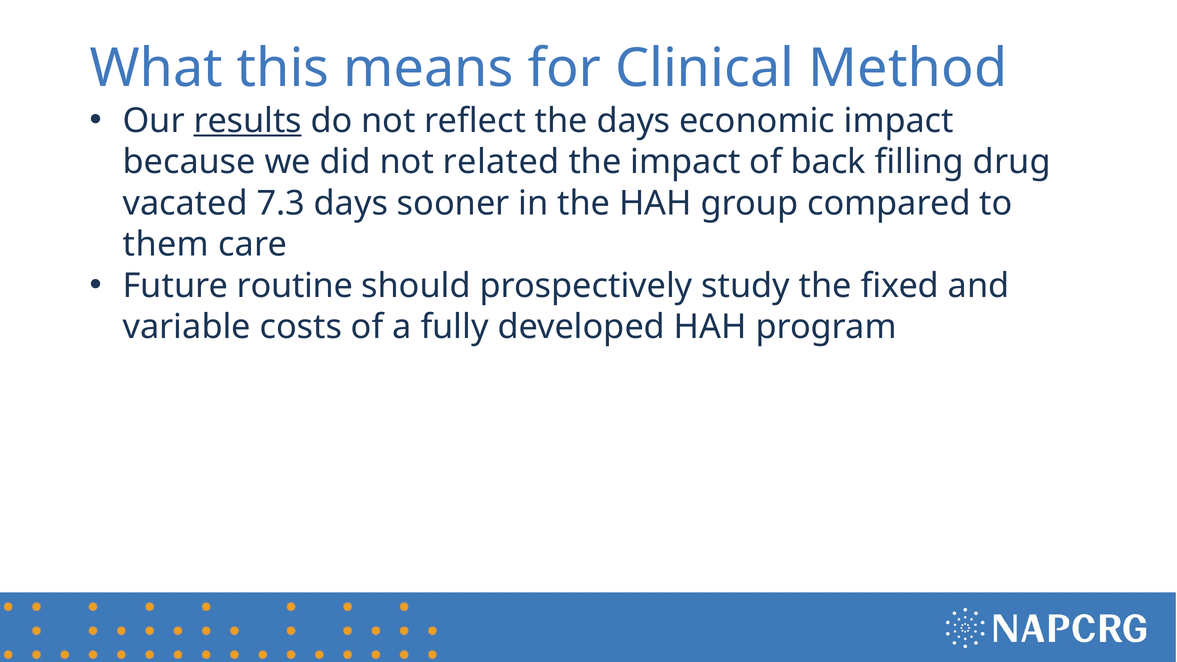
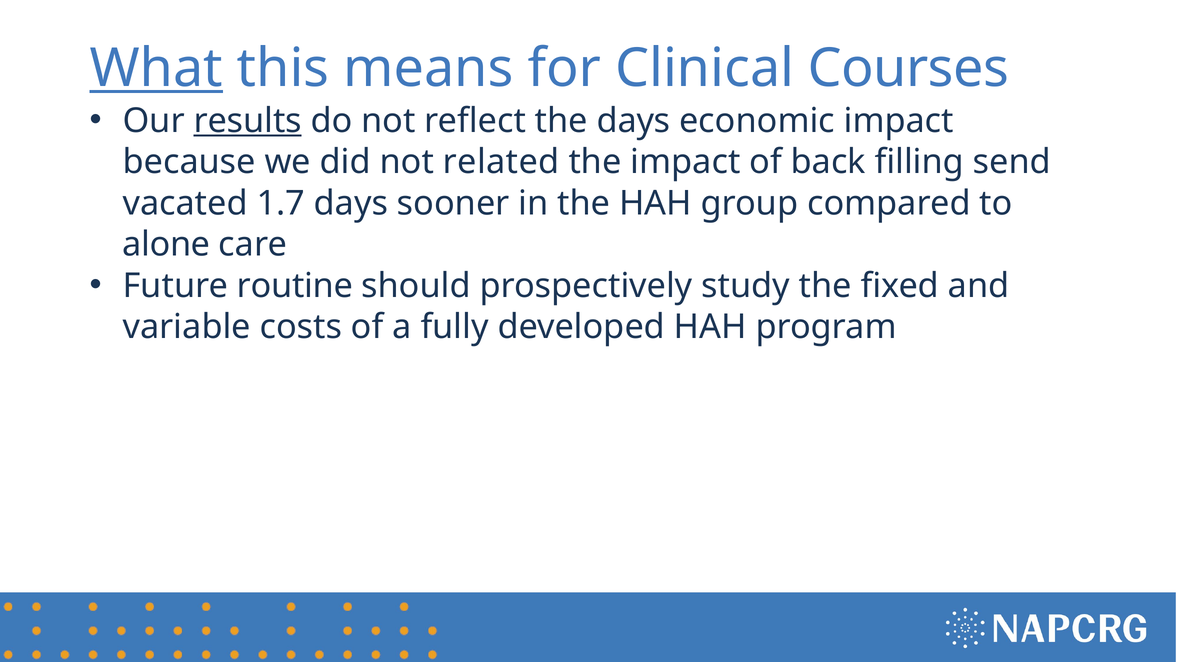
What underline: none -> present
Method: Method -> Courses
drug: drug -> send
7.3: 7.3 -> 1.7
them: them -> alone
